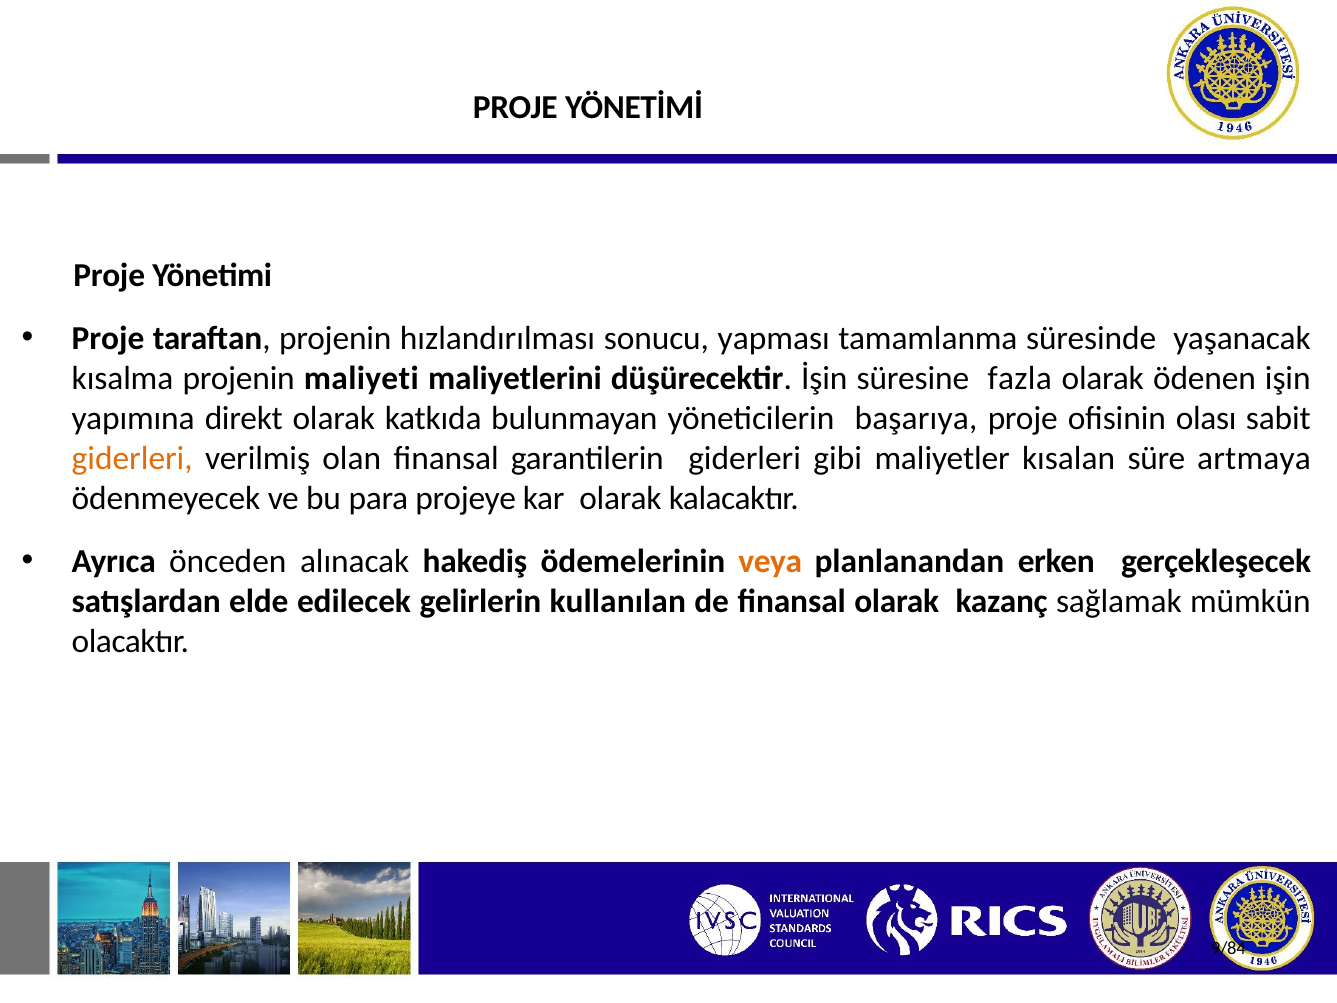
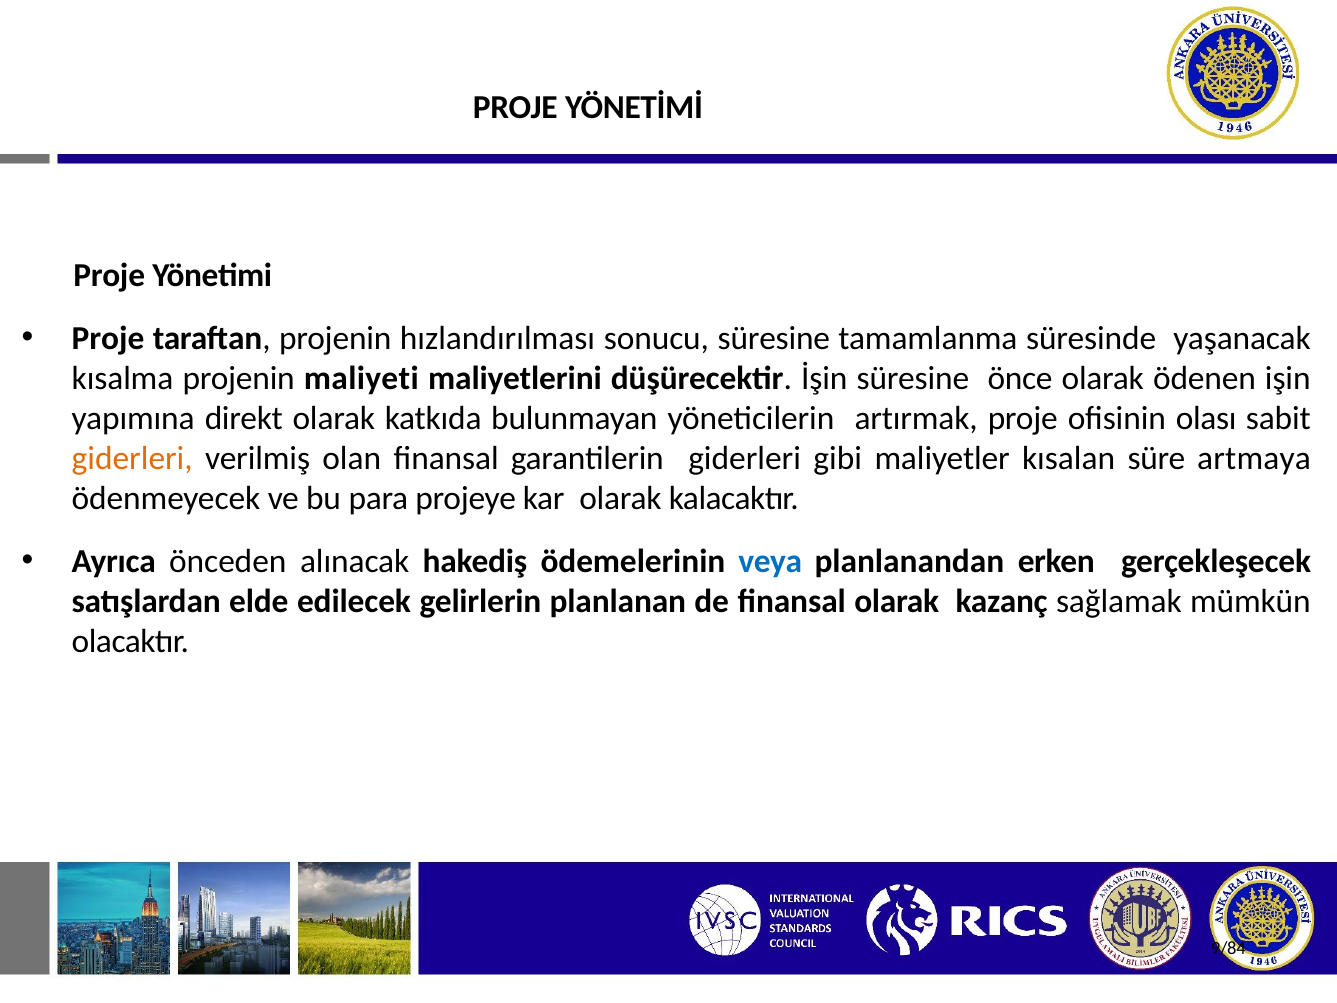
sonucu yapması: yapması -> süresine
fazla: fazla -> önce
başarıya: başarıya -> artırmak
veya colour: orange -> blue
kullanılan: kullanılan -> planlanan
